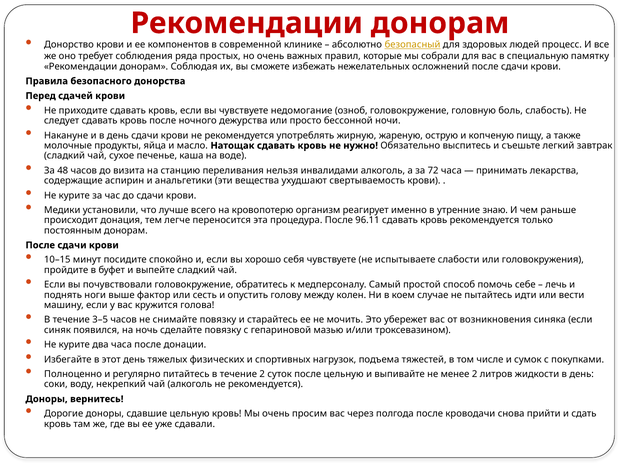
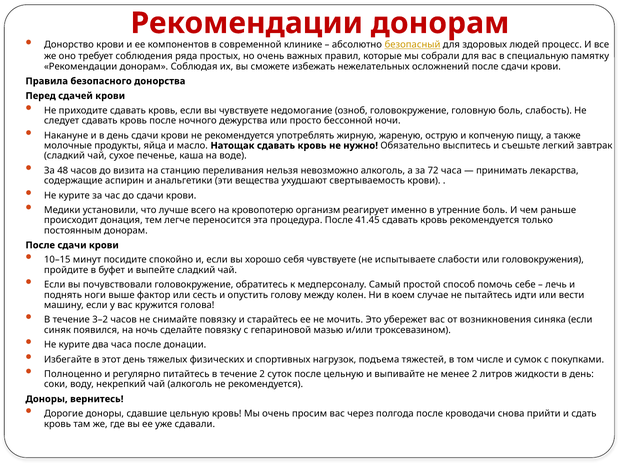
инвалидами: инвалидами -> невозможно
утренние знаю: знаю -> боль
96.11: 96.11 -> 41.45
3–5: 3–5 -> 3–2
